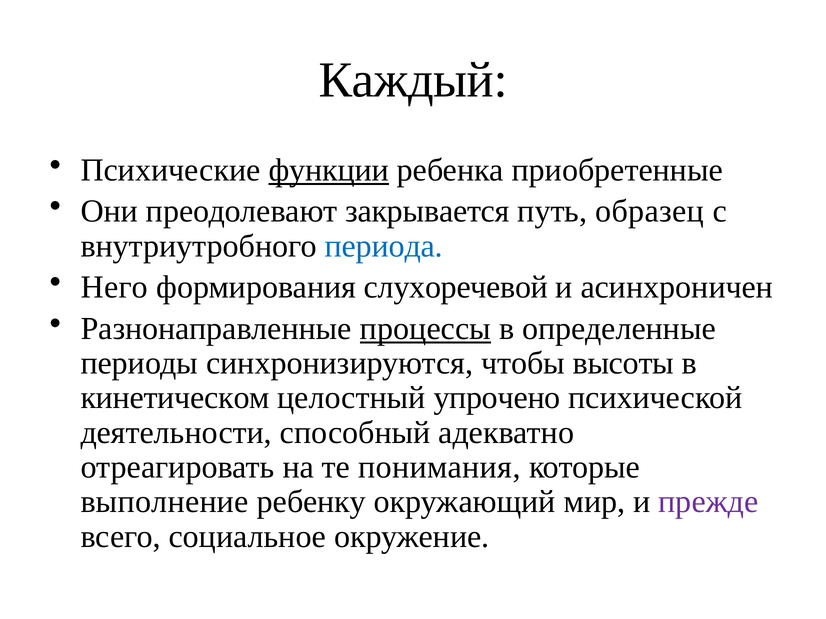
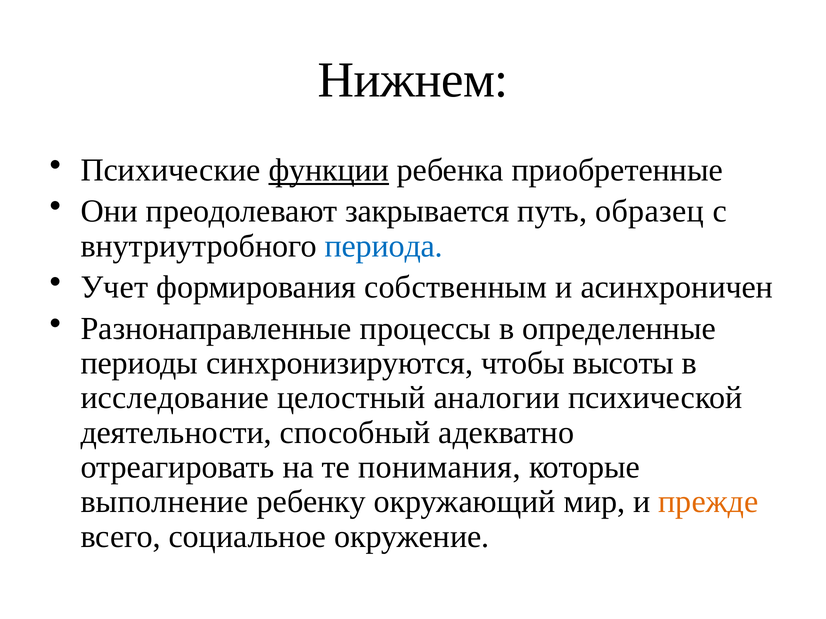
Каждый: Каждый -> Нижнем
Него: Него -> Учет
слухоречевой: слухоречевой -> собственным
процессы underline: present -> none
кинетическом: кинетическом -> исследование
упрочено: упрочено -> аналогии
прежде colour: purple -> orange
